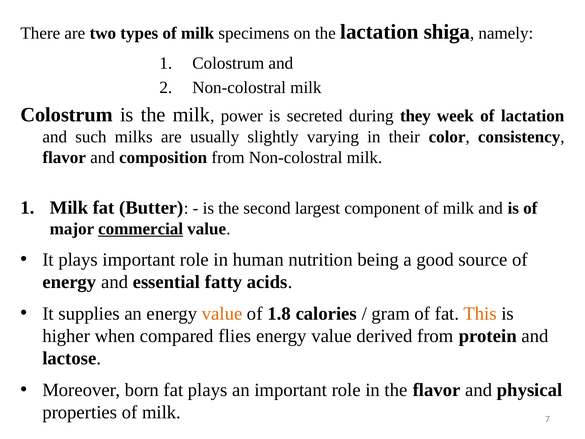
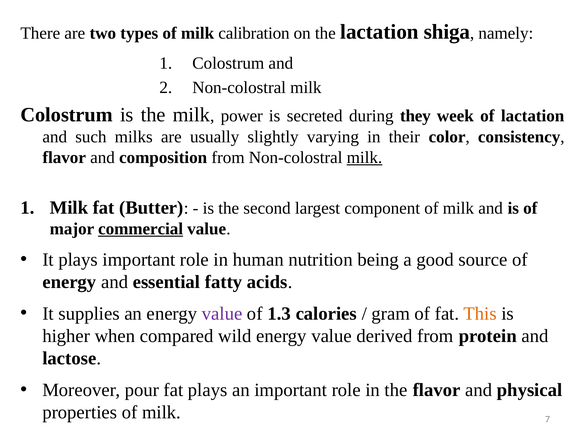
specimens: specimens -> calibration
milk at (364, 157) underline: none -> present
value at (222, 313) colour: orange -> purple
1.8: 1.8 -> 1.3
flies: flies -> wild
born: born -> pour
